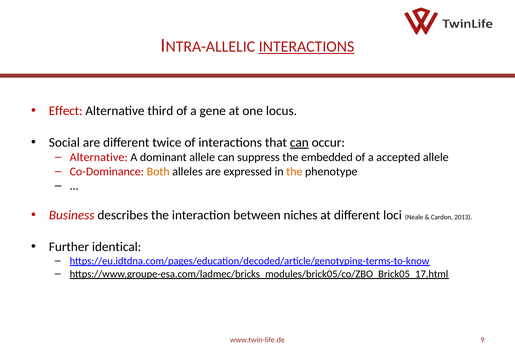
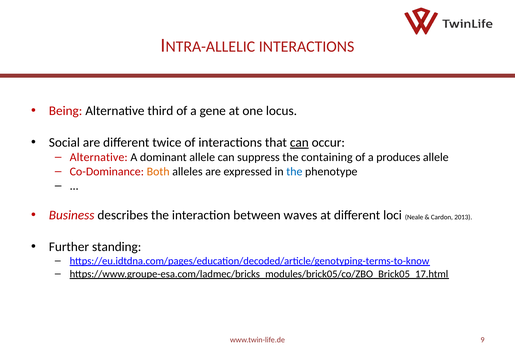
INTERACTIONS at (307, 47) underline: present -> none
Effect: Effect -> Being
embedded: embedded -> containing
accepted: accepted -> produces
the at (294, 172) colour: orange -> blue
niches: niches -> waves
identical: identical -> standing
